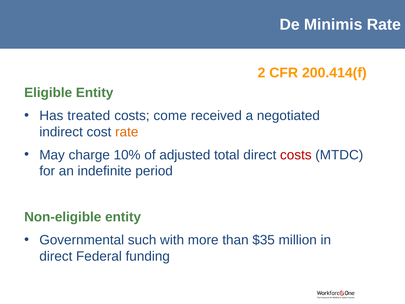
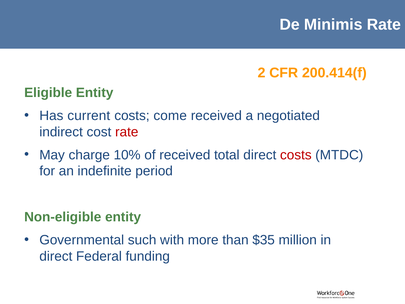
treated: treated -> current
rate at (127, 132) colour: orange -> red
of adjusted: adjusted -> received
